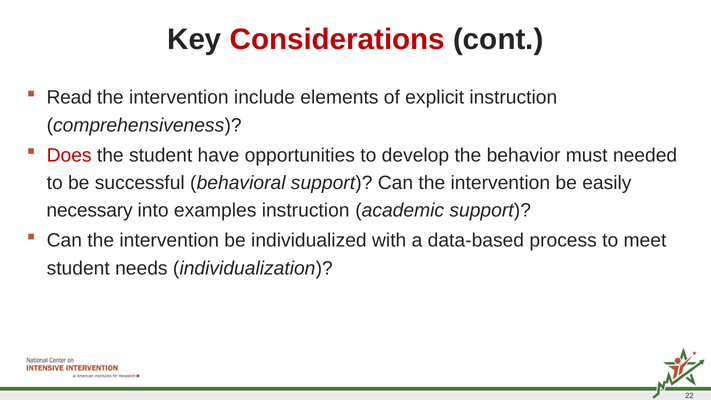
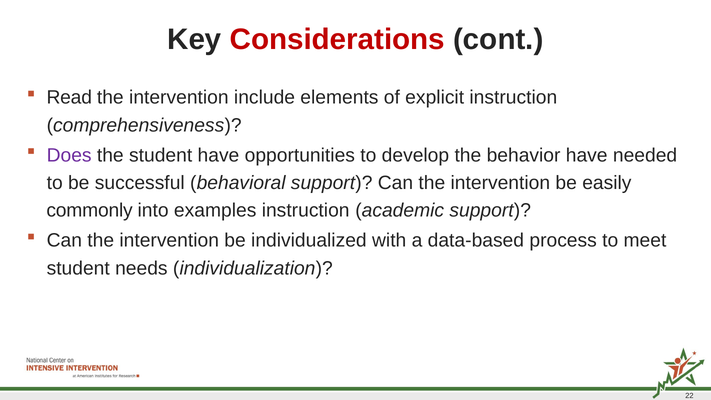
Does colour: red -> purple
behavior must: must -> have
necessary: necessary -> commonly
